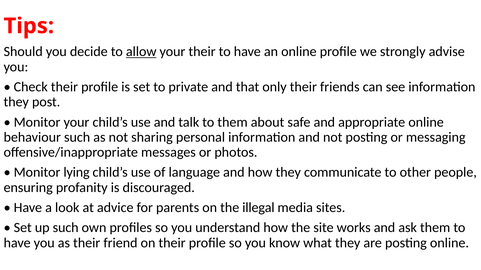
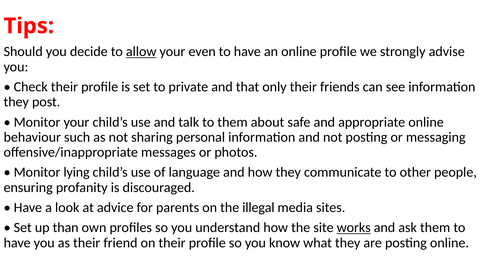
your their: their -> even
up such: such -> than
works underline: none -> present
